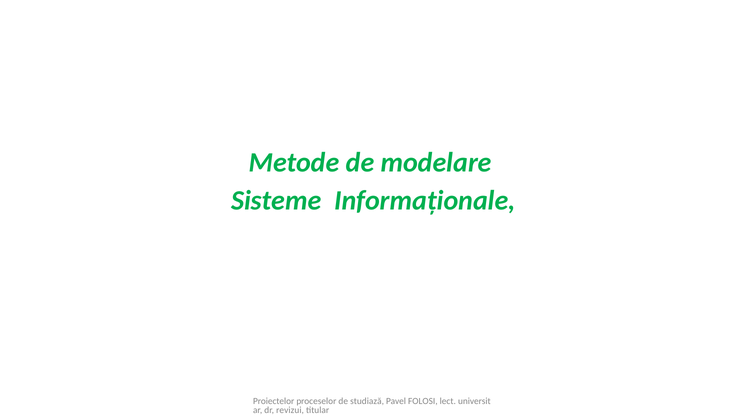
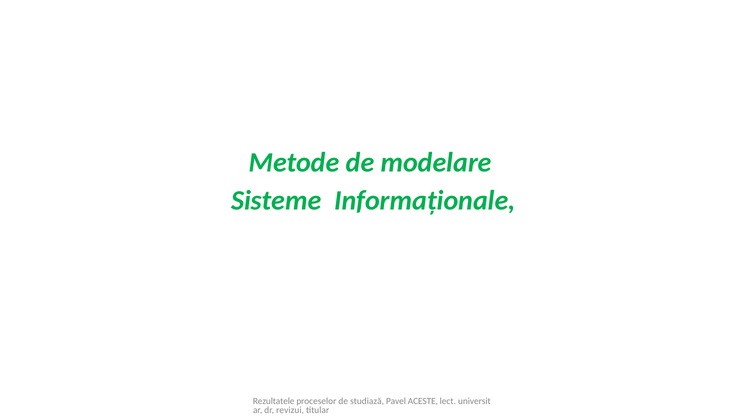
Proiectelor: Proiectelor -> Rezultatele
FOLOSI: FOLOSI -> ACESTE
